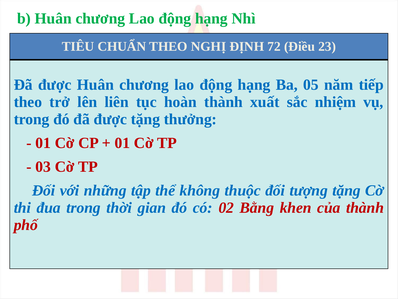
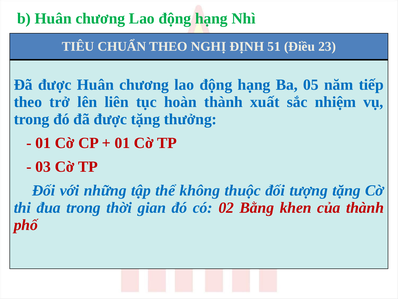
72: 72 -> 51
